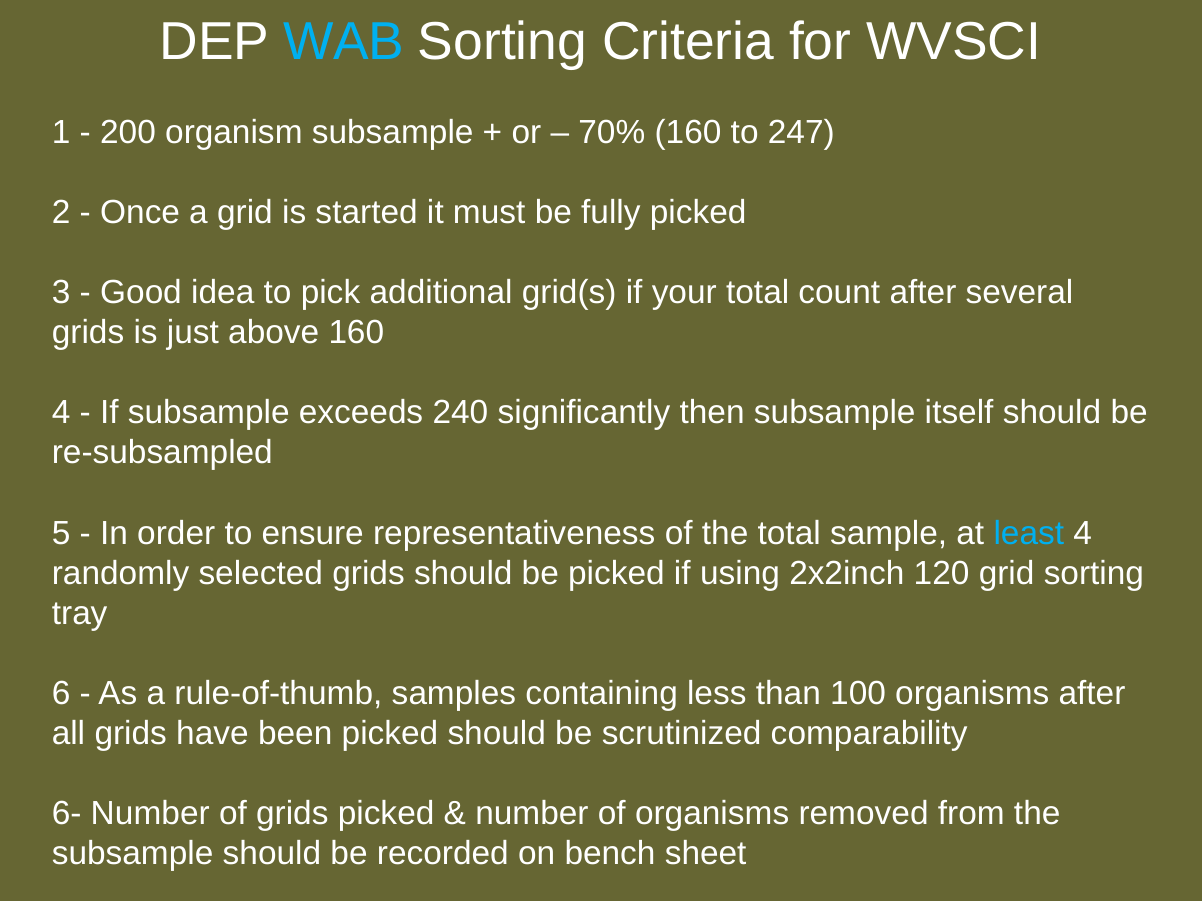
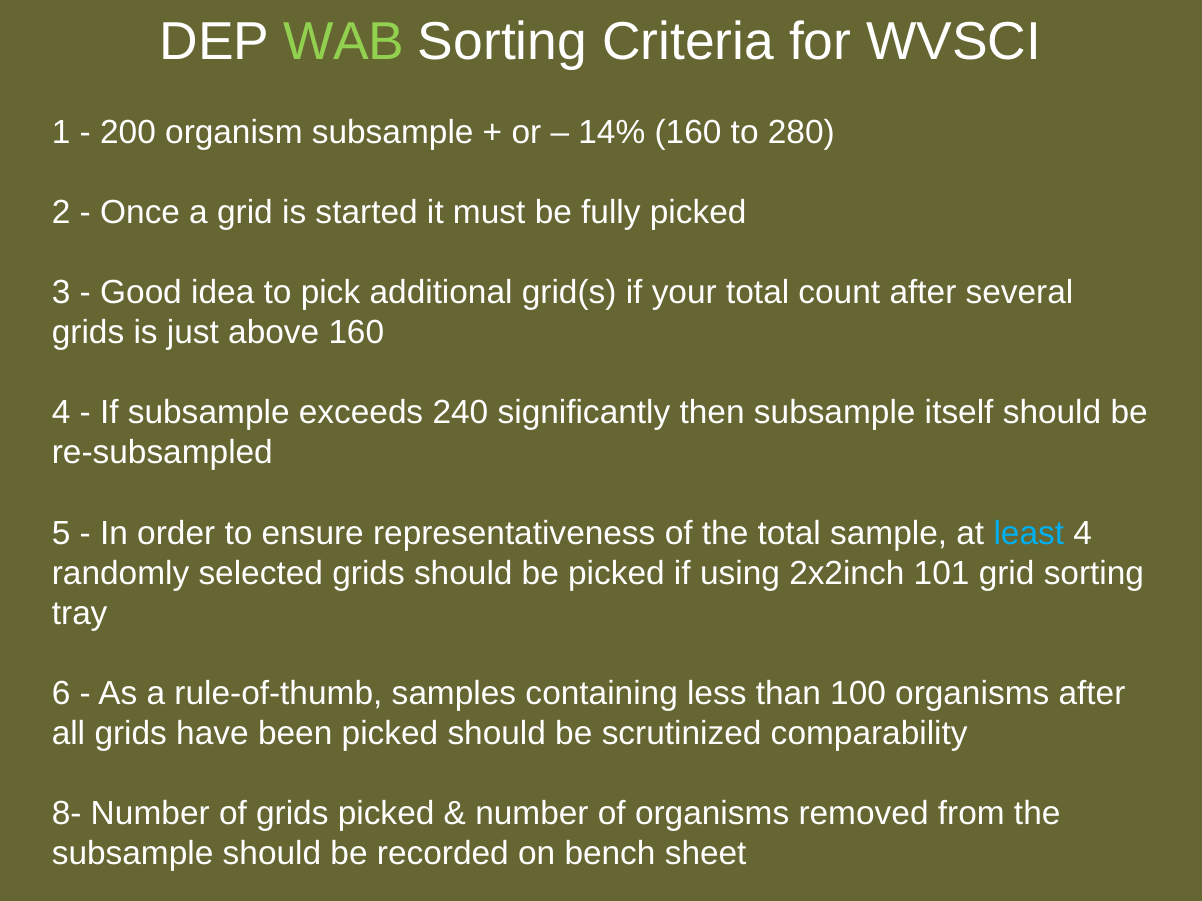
WAB colour: light blue -> light green
70%: 70% -> 14%
247: 247 -> 280
120: 120 -> 101
6-: 6- -> 8-
